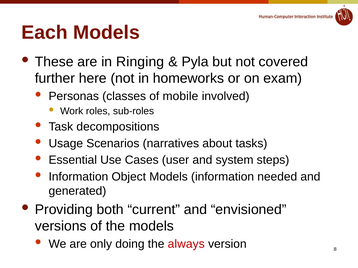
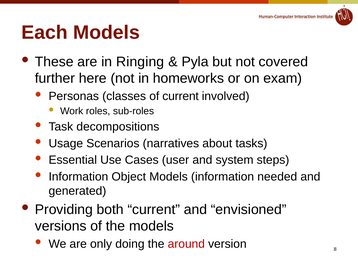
of mobile: mobile -> current
always: always -> around
